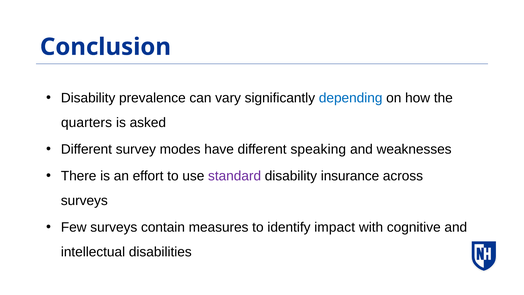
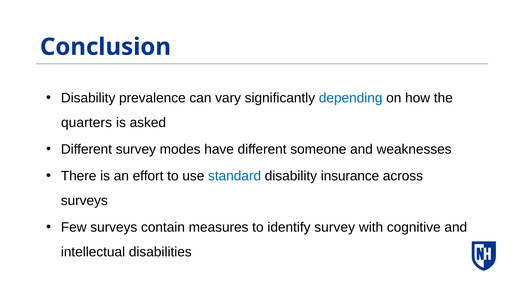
speaking: speaking -> someone
standard colour: purple -> blue
identify impact: impact -> survey
